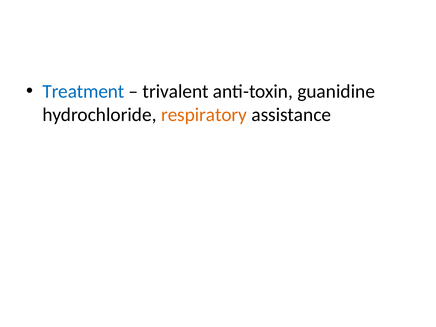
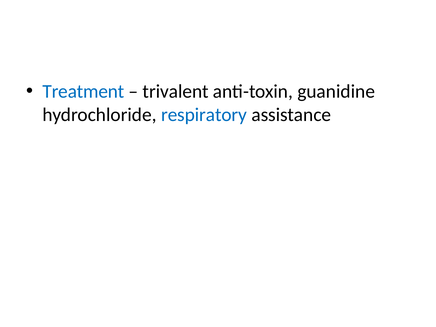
respiratory colour: orange -> blue
